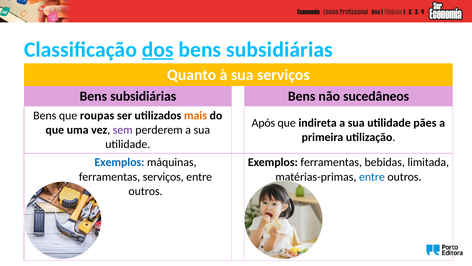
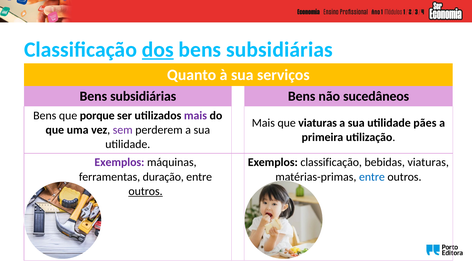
roupas: roupas -> porque
mais at (195, 115) colour: orange -> purple
Após at (263, 123): Após -> Mais
que indireta: indireta -> viaturas
Exemplos at (119, 162) colour: blue -> purple
Exemplos ferramentas: ferramentas -> classificação
bebidas limitada: limitada -> viaturas
ferramentas serviços: serviços -> duração
outros at (146, 191) underline: none -> present
